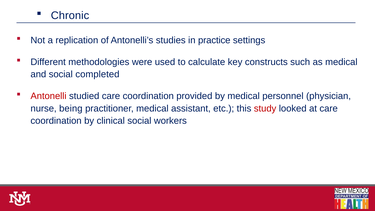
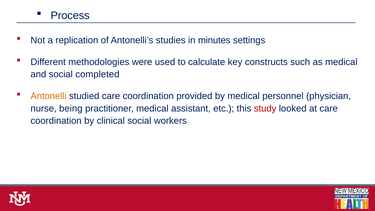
Chronic: Chronic -> Process
practice: practice -> minutes
Antonelli colour: red -> orange
